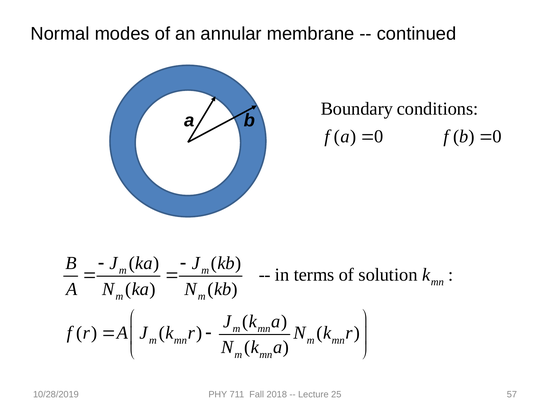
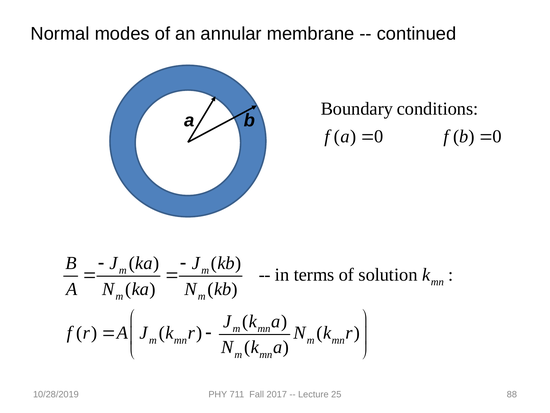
2018: 2018 -> 2017
57: 57 -> 88
